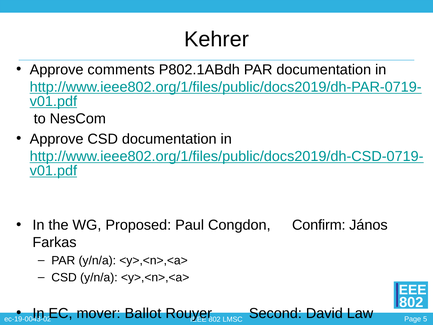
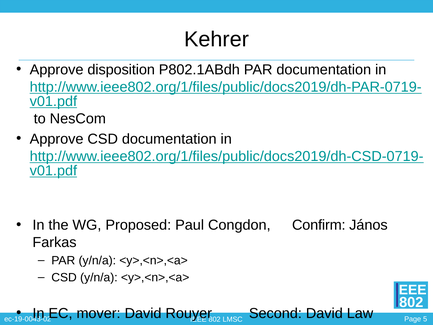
comments: comments -> disposition
mover Ballot: Ballot -> David
